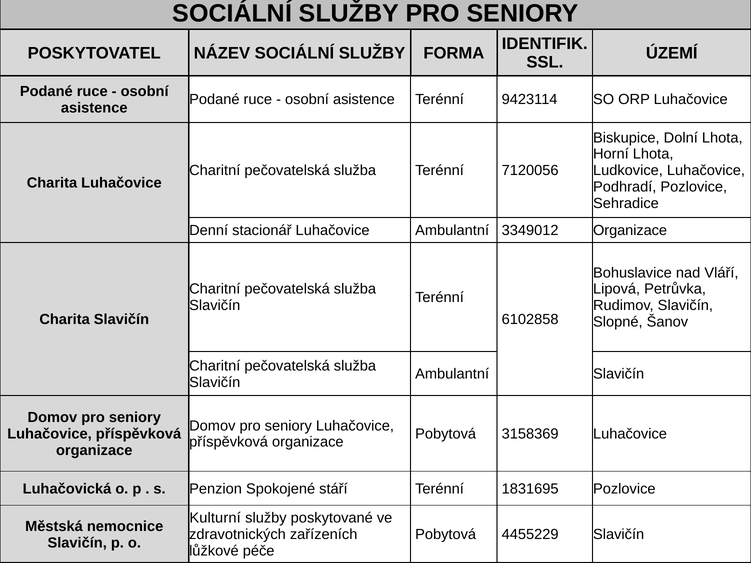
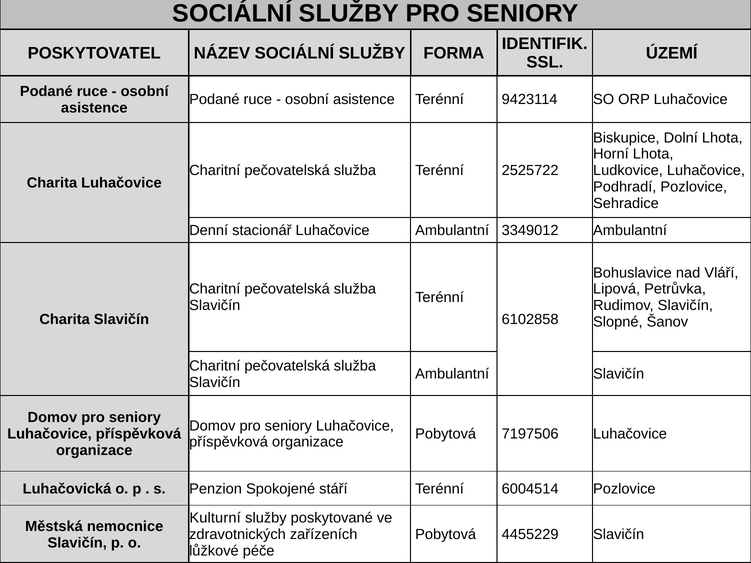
7120056: 7120056 -> 2525722
3349012 Organizace: Organizace -> Ambulantní
3158369: 3158369 -> 7197506
1831695: 1831695 -> 6004514
